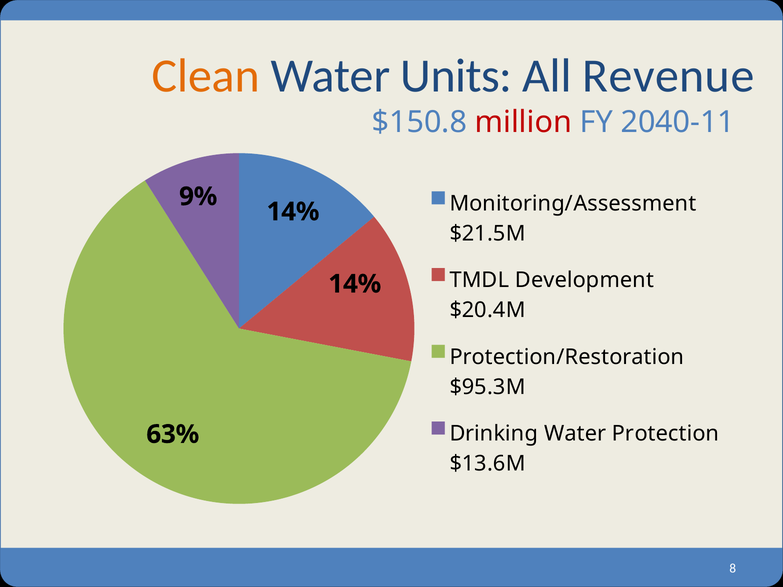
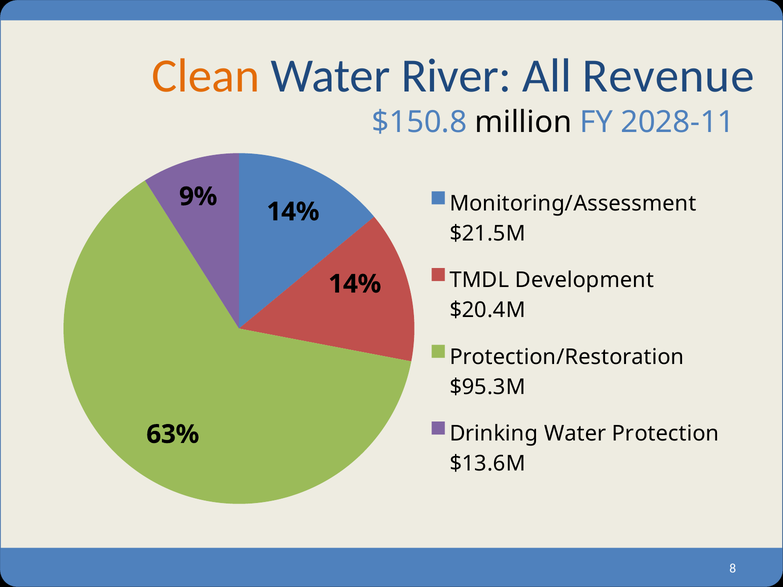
Units: Units -> River
million colour: red -> black
2040-11: 2040-11 -> 2028-11
